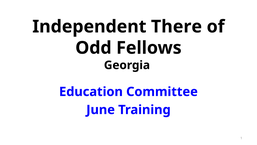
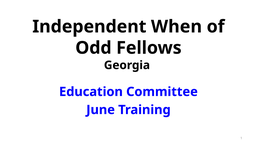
There: There -> When
